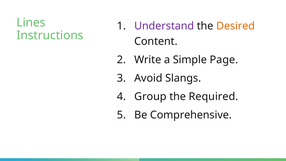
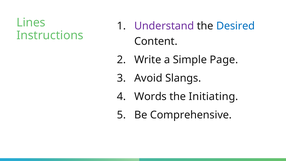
Desired colour: orange -> blue
Group: Group -> Words
Required: Required -> Initiating
